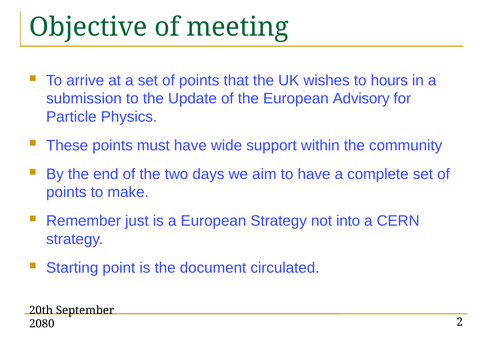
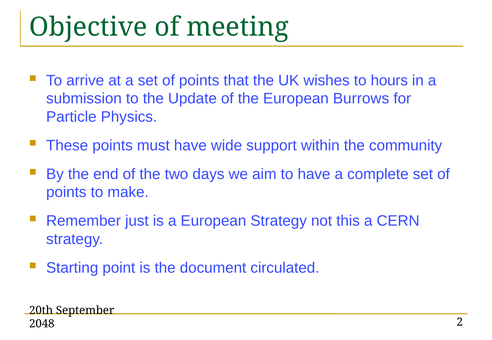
Advisory: Advisory -> Burrows
into: into -> this
2080: 2080 -> 2048
